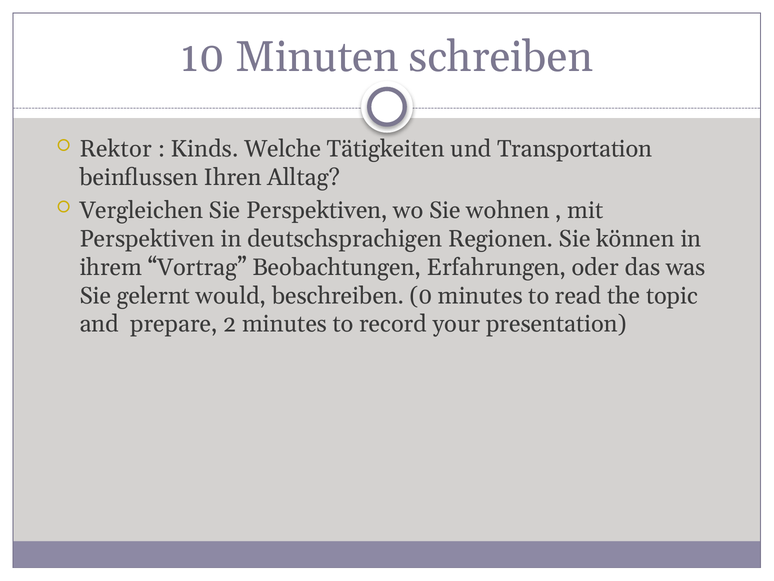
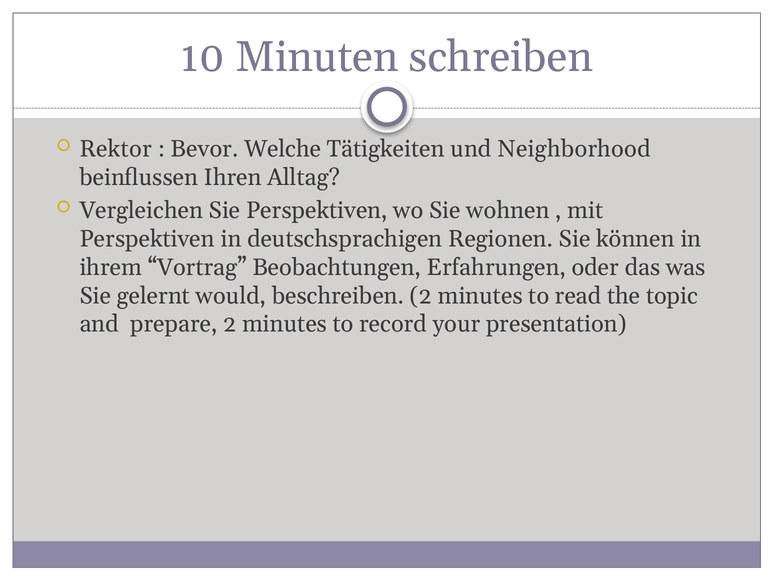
Kinds: Kinds -> Bevor
Transportation: Transportation -> Neighborhood
beschreiben 0: 0 -> 2
